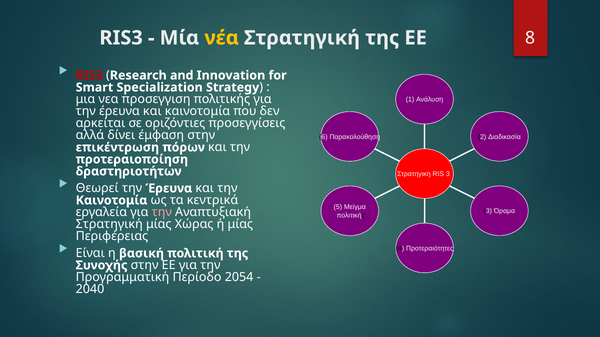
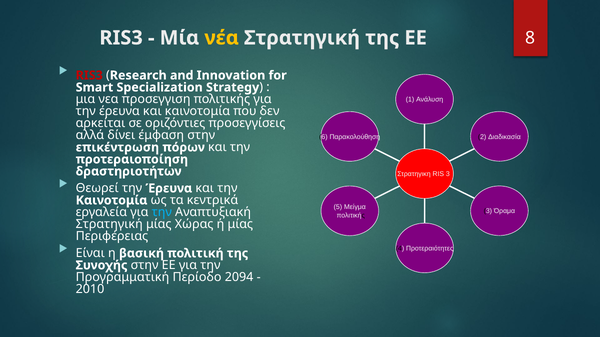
την at (162, 213) colour: pink -> light blue
2054: 2054 -> 2094
2040: 2040 -> 2010
